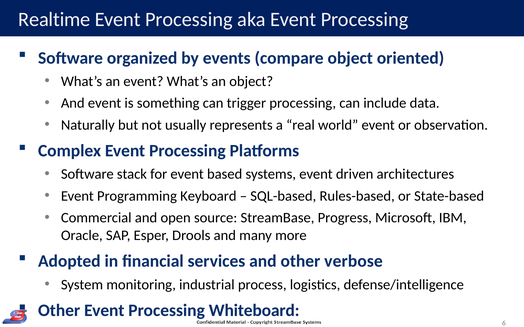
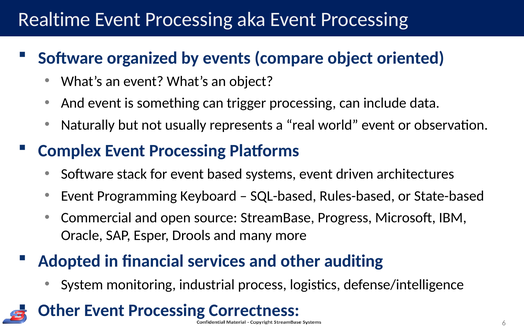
verbose: verbose -> auditing
Whiteboard: Whiteboard -> Correctness
